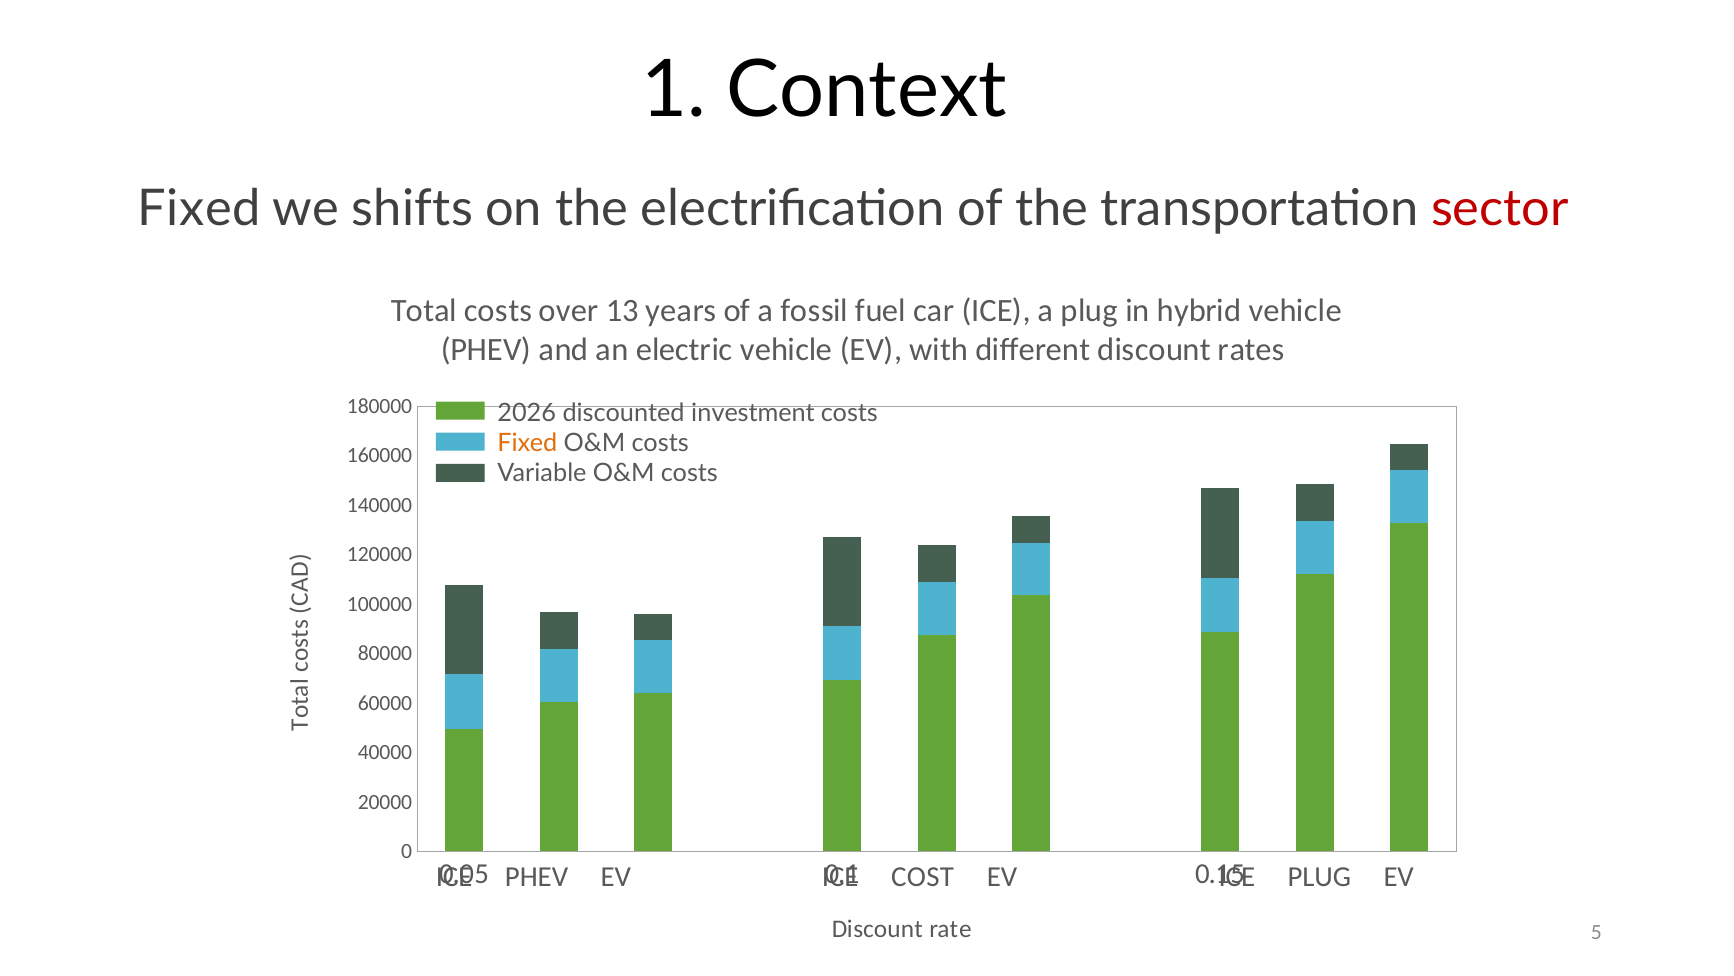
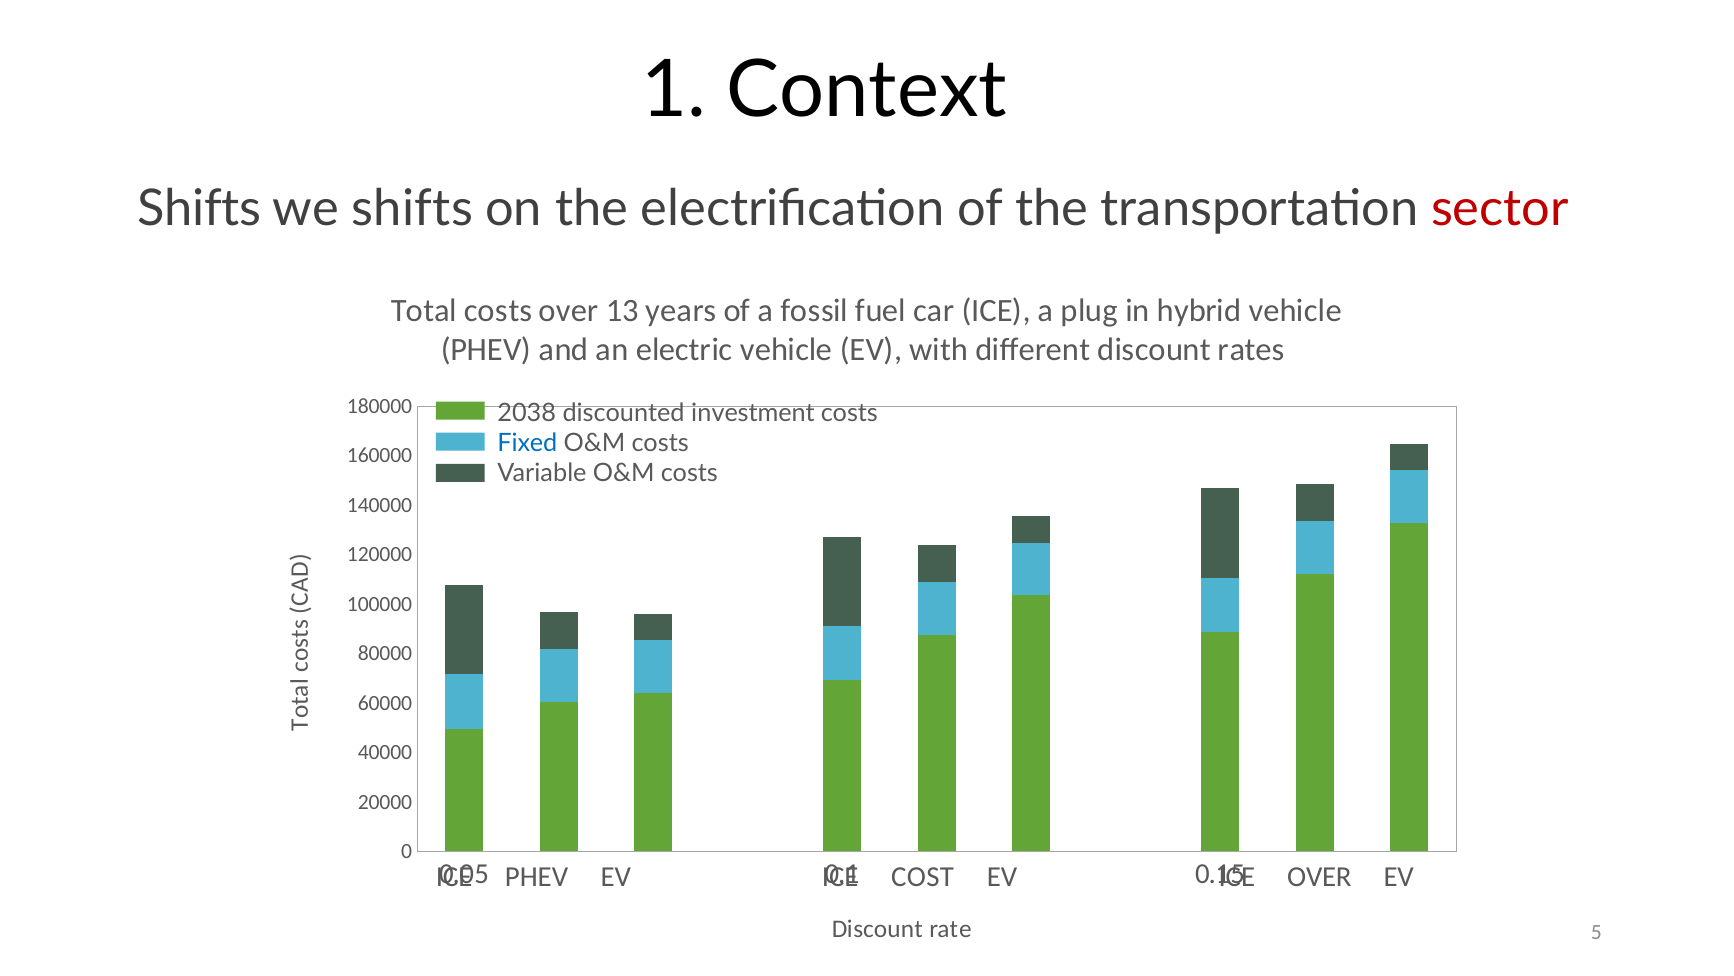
Fixed at (199, 209): Fixed -> Shifts
2026: 2026 -> 2038
Fixed at (527, 443) colour: orange -> blue
PLUG at (1319, 876): PLUG -> OVER
